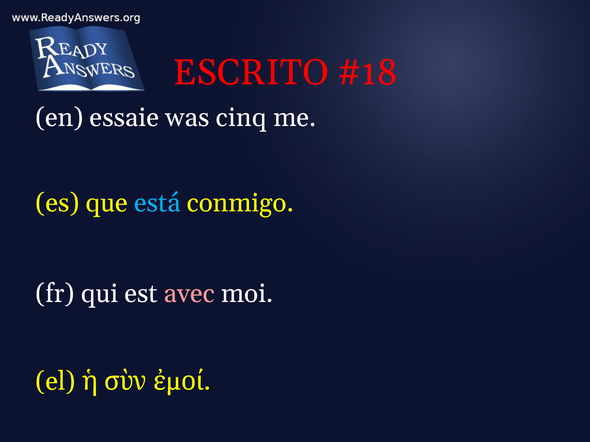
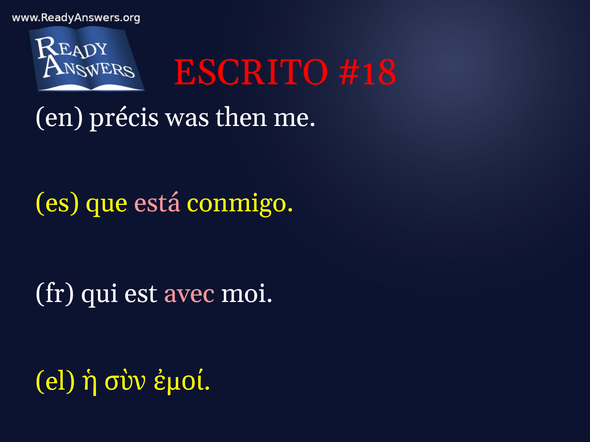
essaie: essaie -> précis
cinq: cinq -> then
está colour: light blue -> pink
